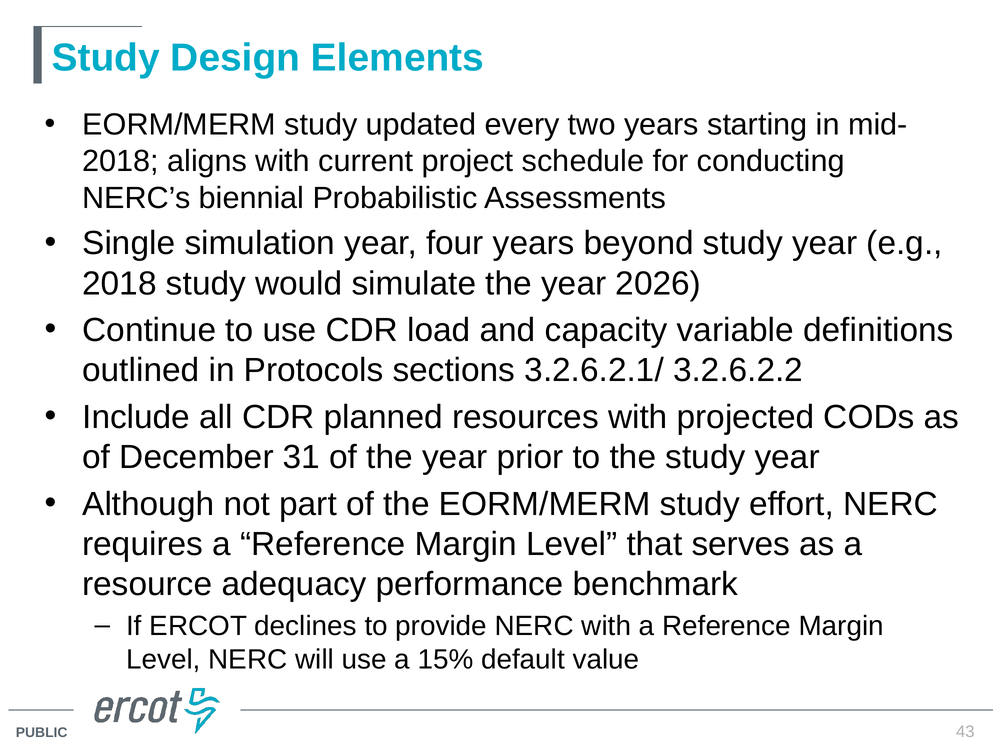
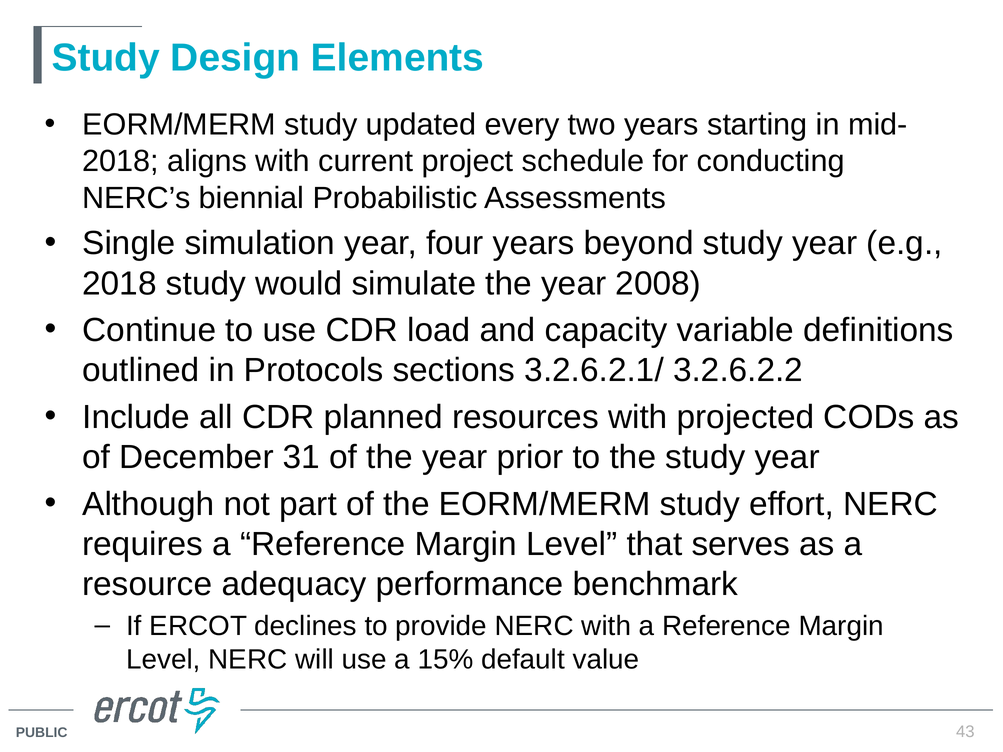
2026: 2026 -> 2008
